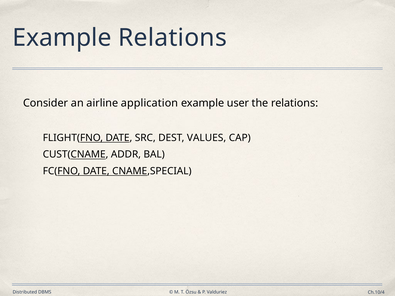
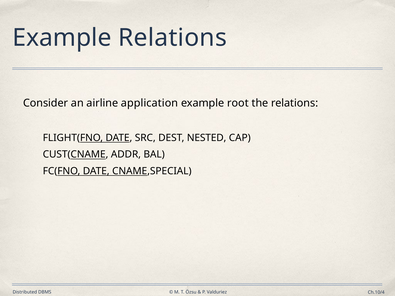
user: user -> root
VALUES: VALUES -> NESTED
